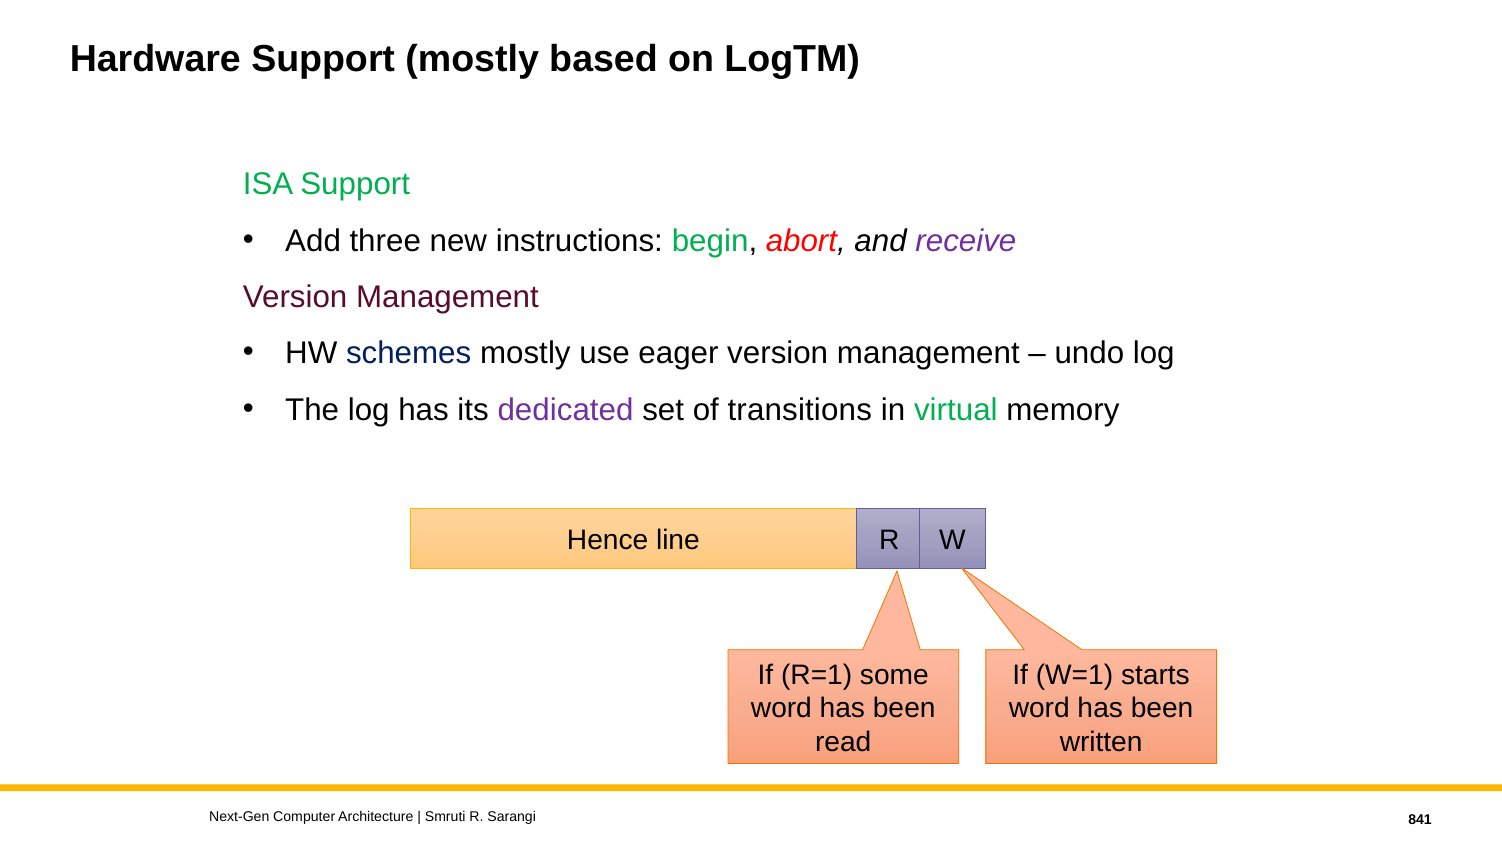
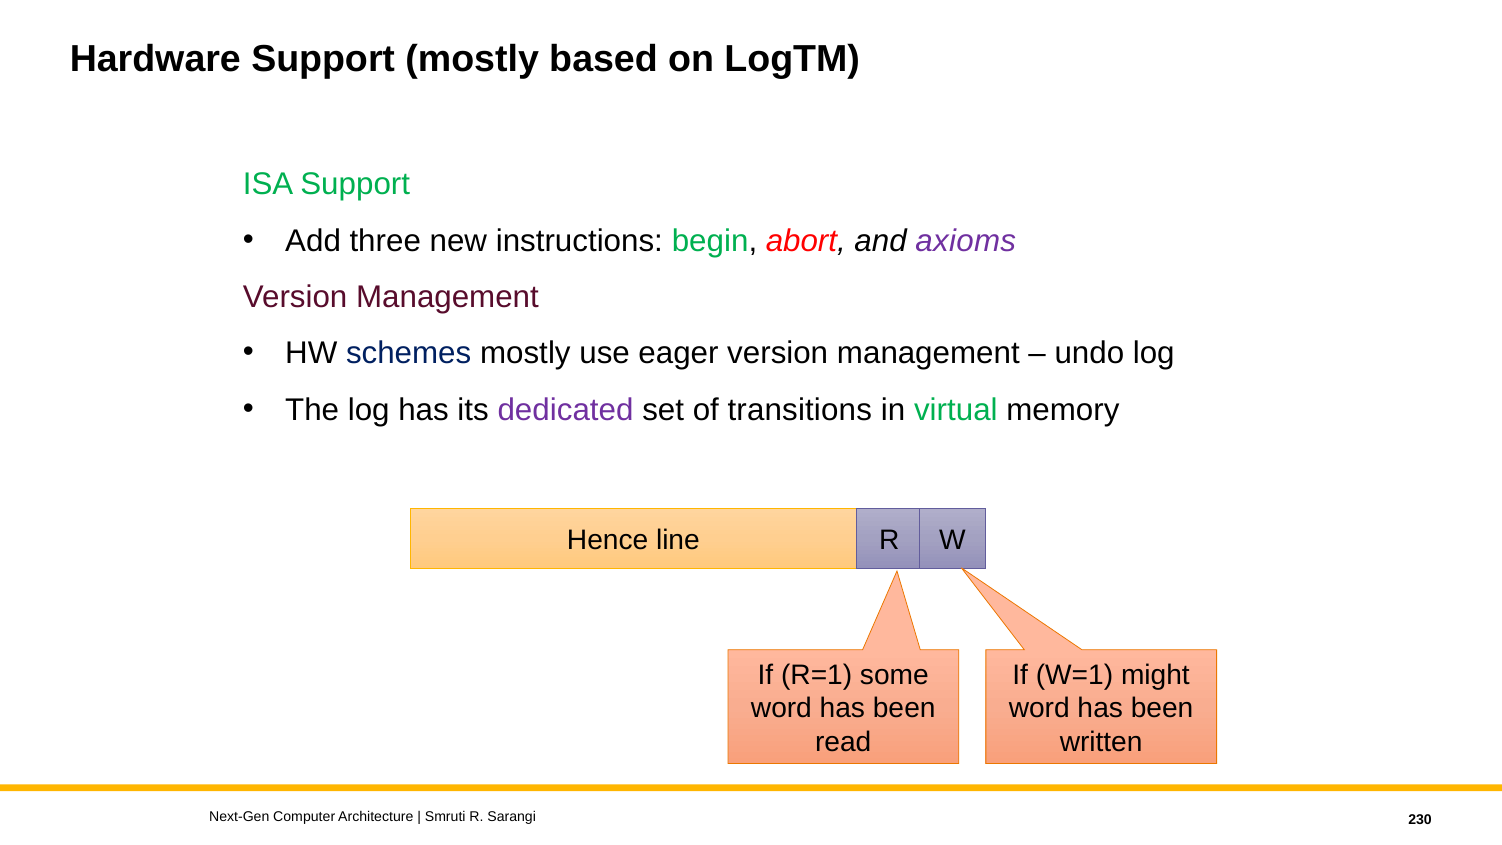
receive: receive -> axioms
starts: starts -> might
841: 841 -> 230
